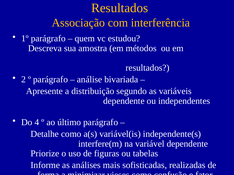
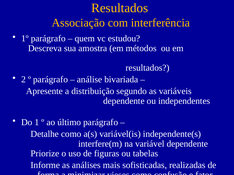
4: 4 -> 1
